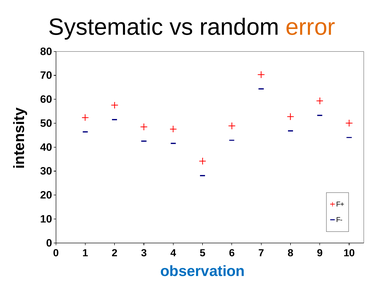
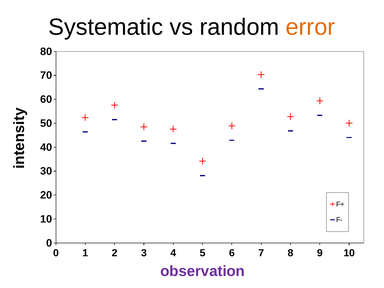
observation colour: blue -> purple
